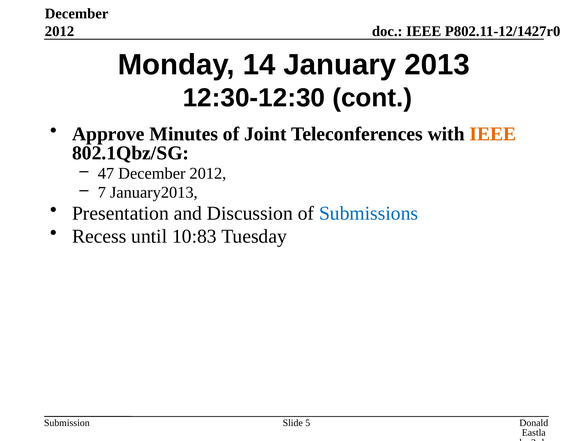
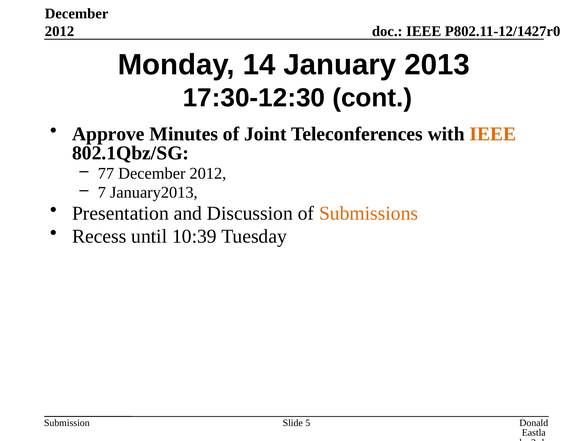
12:30-12:30: 12:30-12:30 -> 17:30-12:30
47: 47 -> 77
Submissions colour: blue -> orange
10:83: 10:83 -> 10:39
